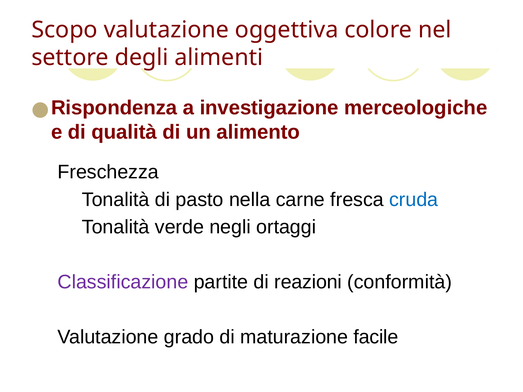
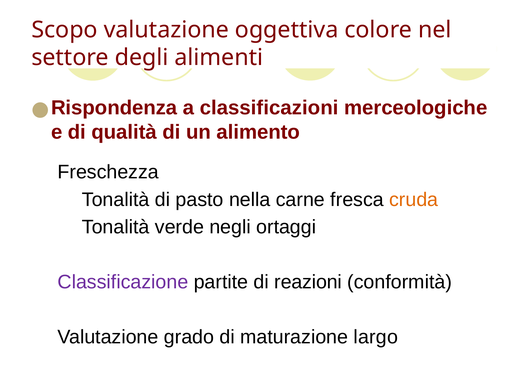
investigazione: investigazione -> classificazioni
cruda colour: blue -> orange
facile: facile -> largo
